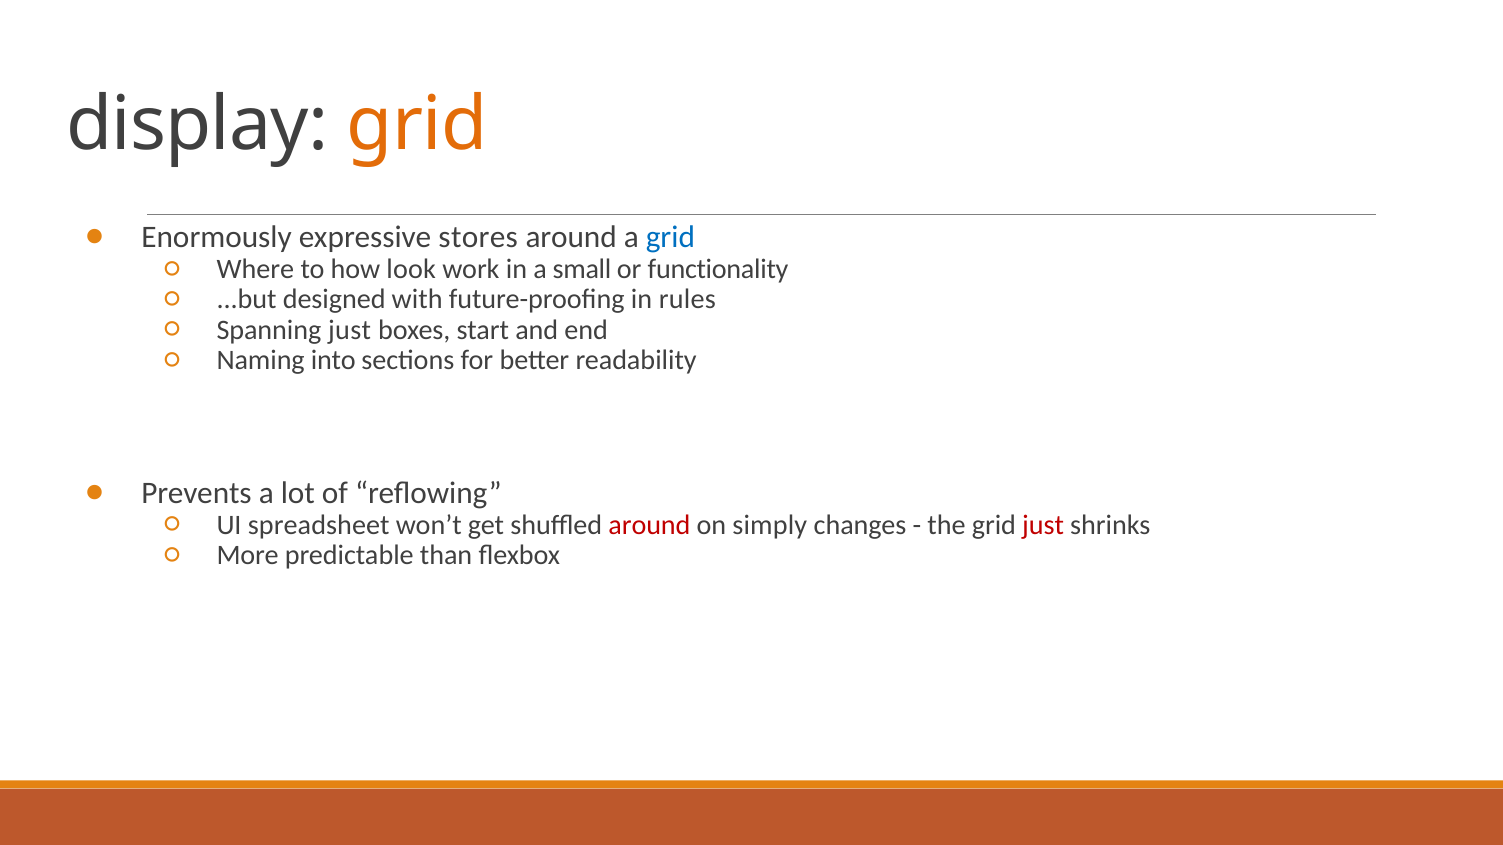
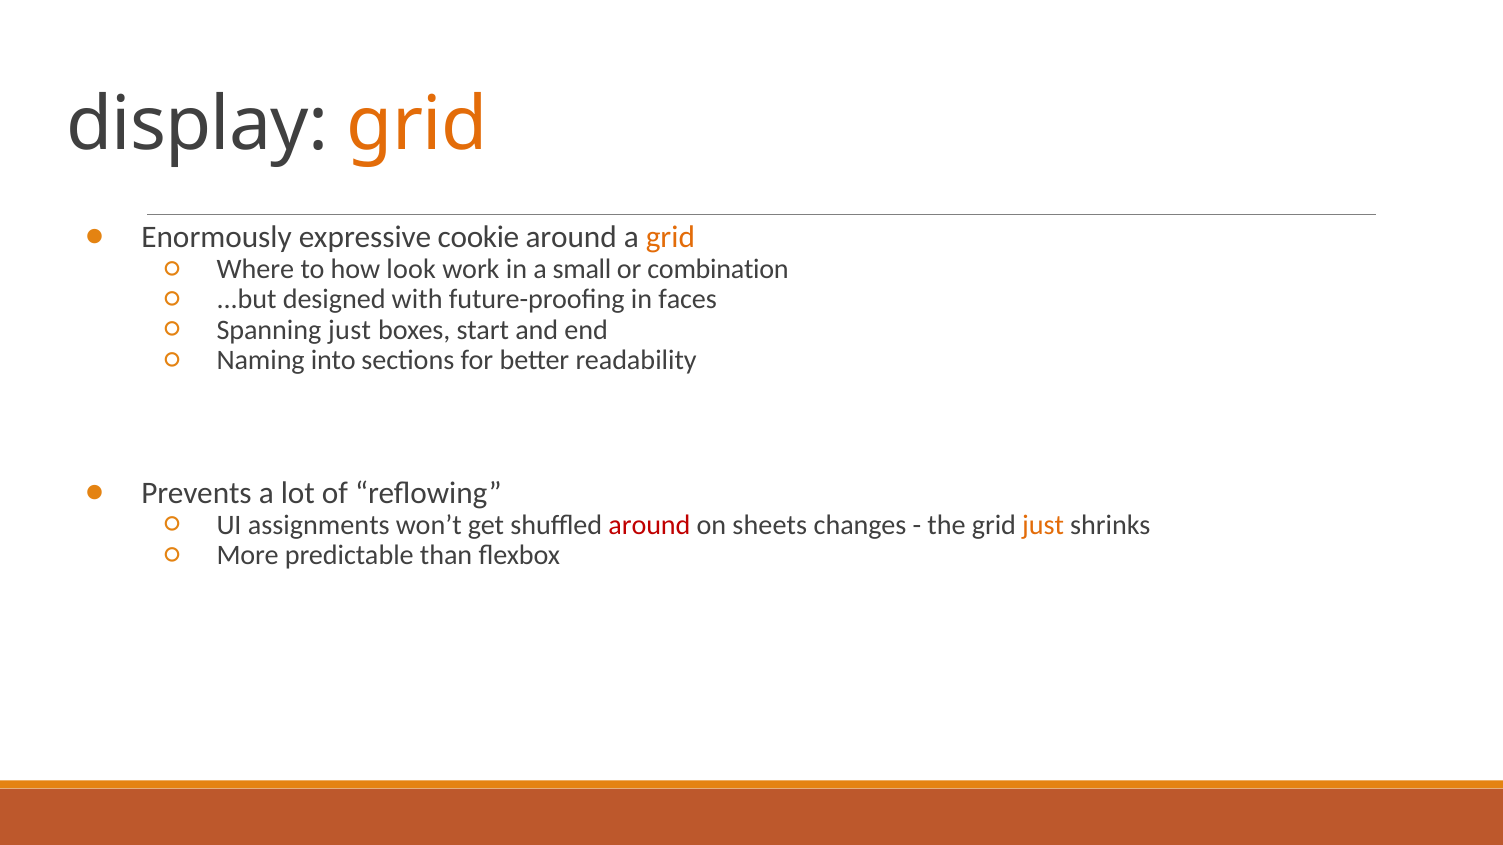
stores: stores -> cookie
grid at (670, 237) colour: blue -> orange
functionality: functionality -> combination
rules: rules -> faces
spreadsheet: spreadsheet -> assignments
simply: simply -> sheets
just at (1043, 525) colour: red -> orange
